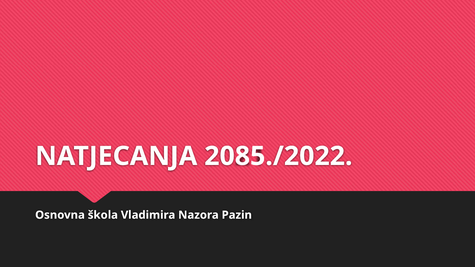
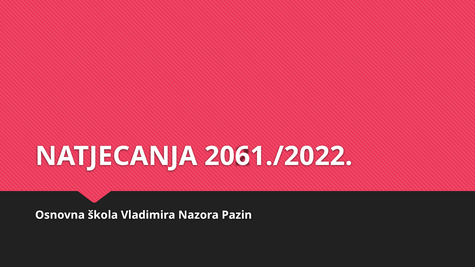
2085./2022: 2085./2022 -> 2061./2022
